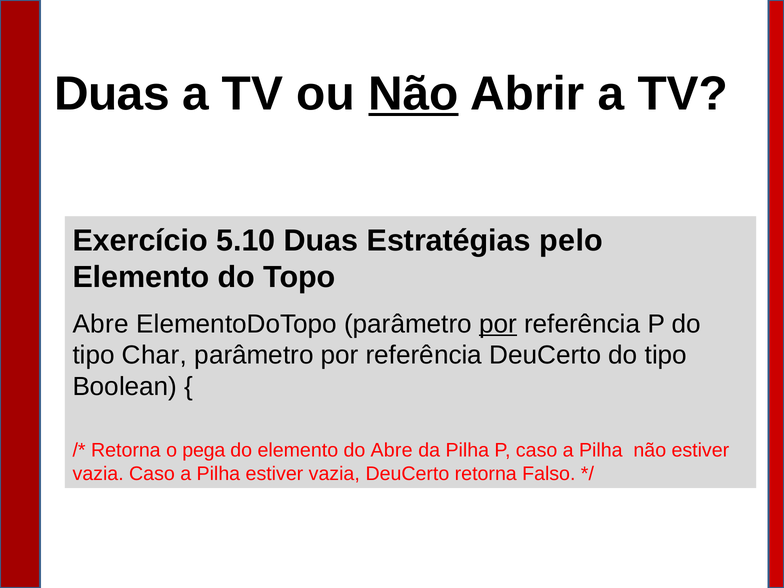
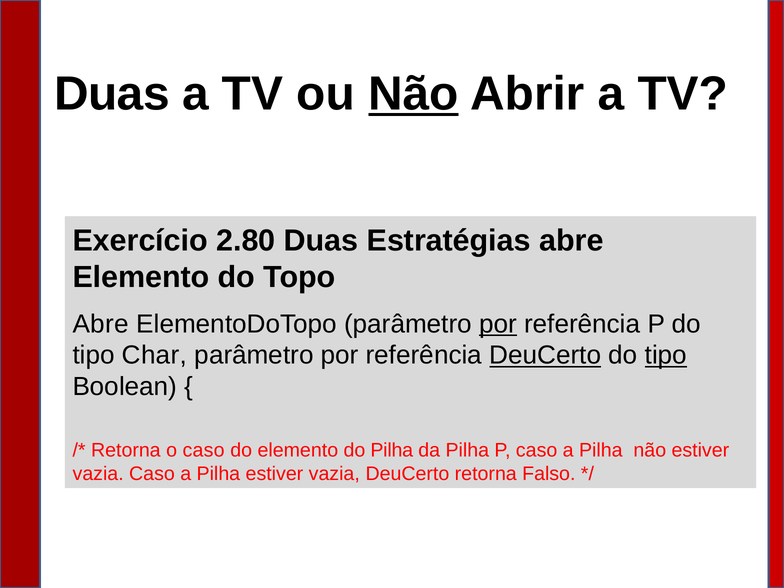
5.10: 5.10 -> 2.80
Estratégias pelo: pelo -> abre
DeuCerto at (545, 355) underline: none -> present
tipo at (666, 355) underline: none -> present
o pega: pega -> caso
do Abre: Abre -> Pilha
